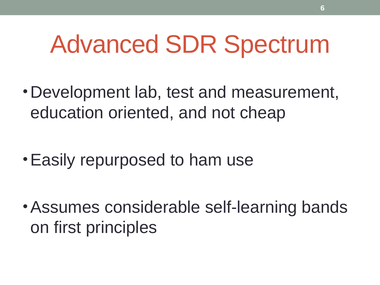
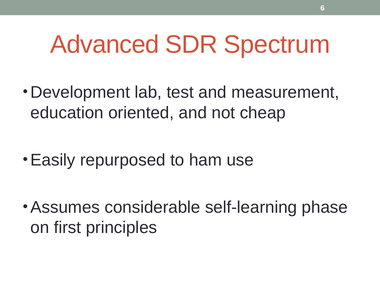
bands: bands -> phase
